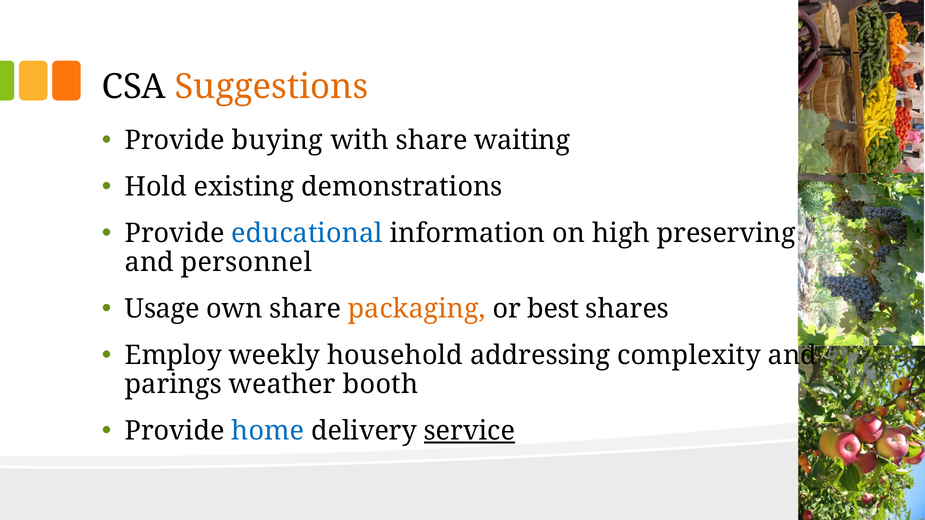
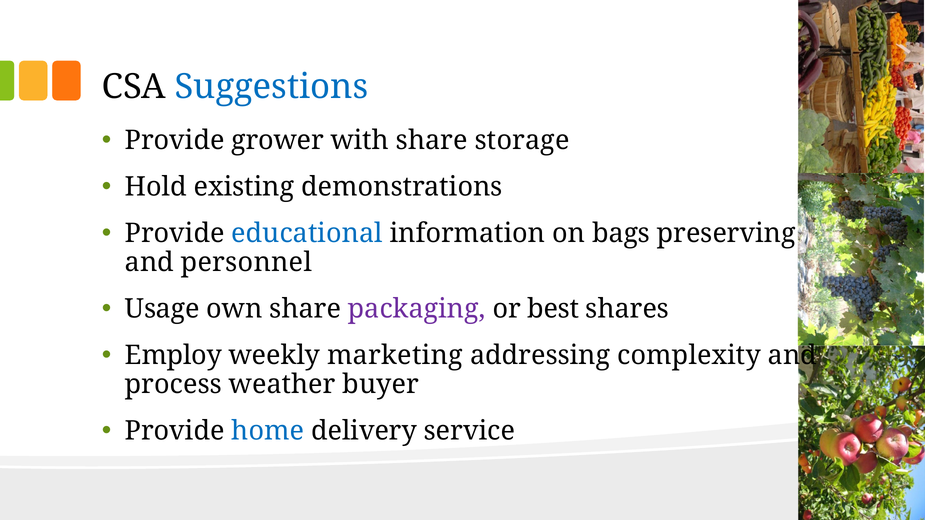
Suggestions colour: orange -> blue
buying: buying -> grower
waiting: waiting -> storage
high: high -> bags
packaging colour: orange -> purple
household: household -> marketing
parings: parings -> process
booth: booth -> buyer
service underline: present -> none
